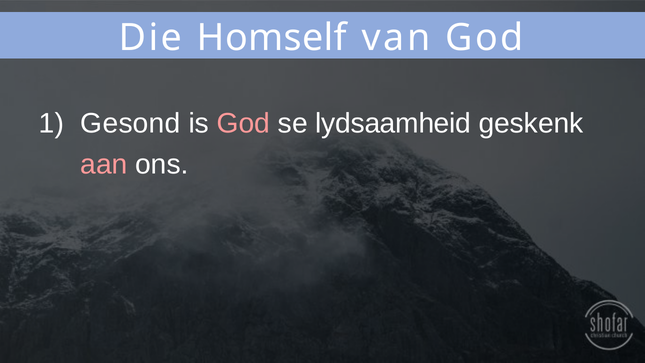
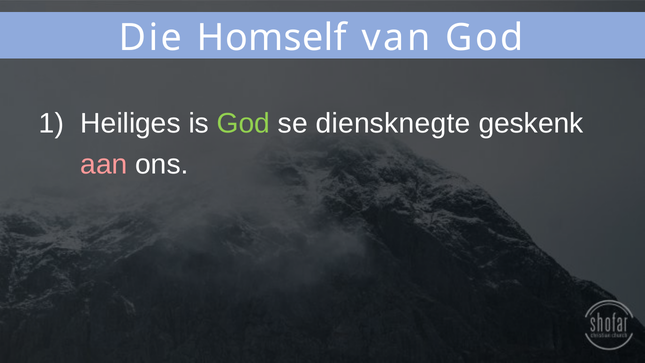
Gesond: Gesond -> Heiliges
God at (243, 123) colour: pink -> light green
lydsaamheid: lydsaamheid -> diensknegte
